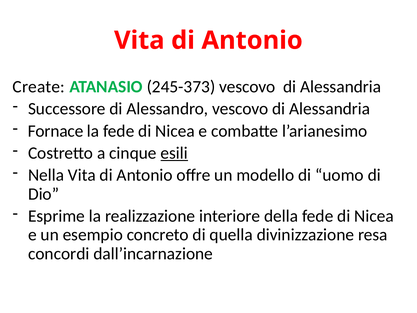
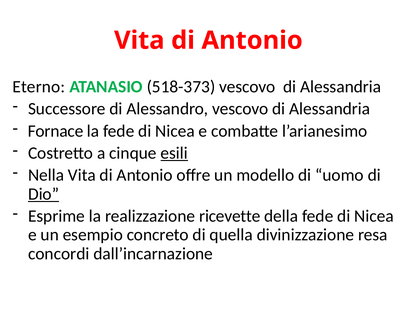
Create: Create -> Eterno
245-373: 245-373 -> 518-373
Dio underline: none -> present
interiore: interiore -> ricevette
